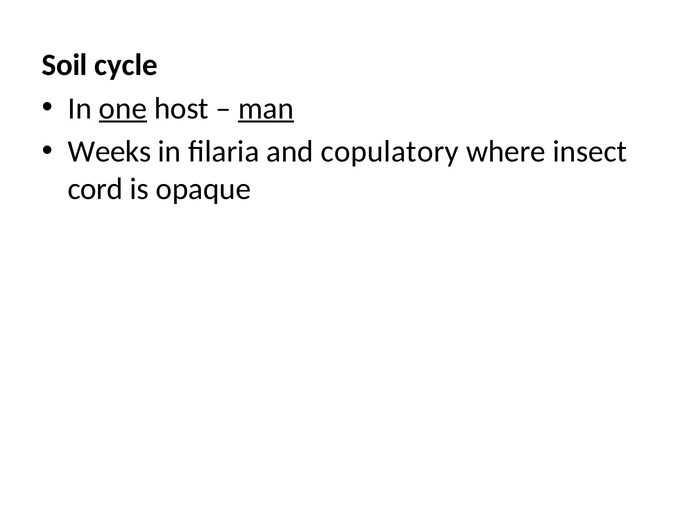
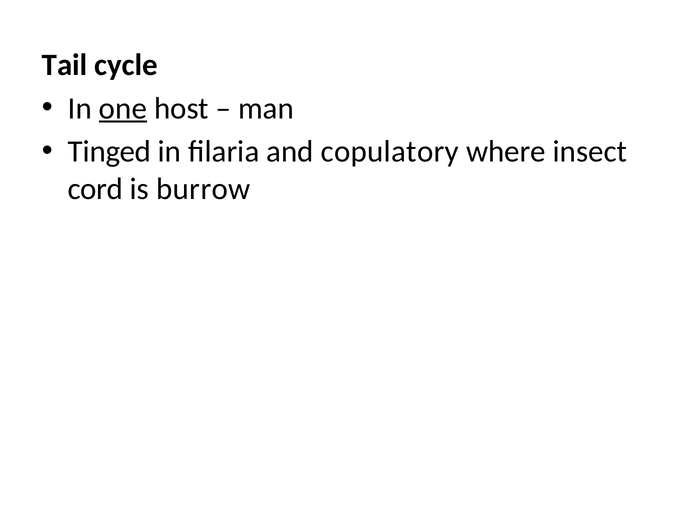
Soil: Soil -> Tail
man underline: present -> none
Weeks: Weeks -> Tinged
opaque: opaque -> burrow
